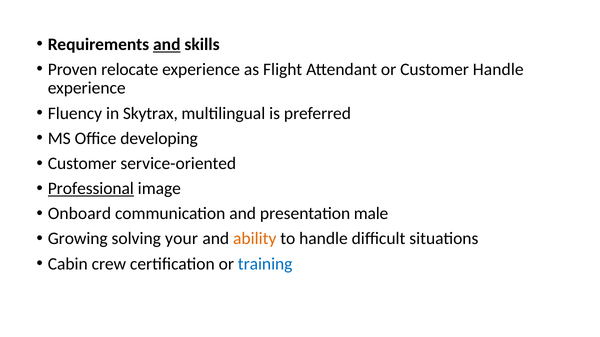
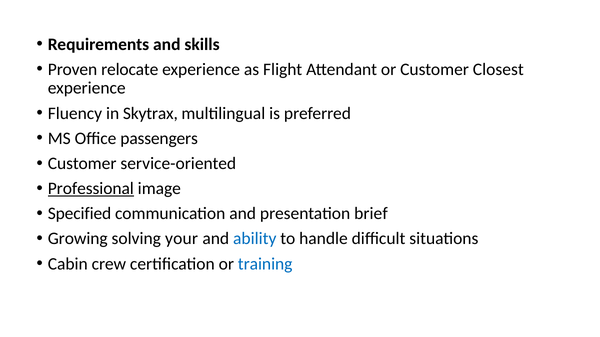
and at (167, 44) underline: present -> none
Customer Handle: Handle -> Closest
developing: developing -> passengers
Onboard: Onboard -> Specified
male: male -> brief
ability colour: orange -> blue
